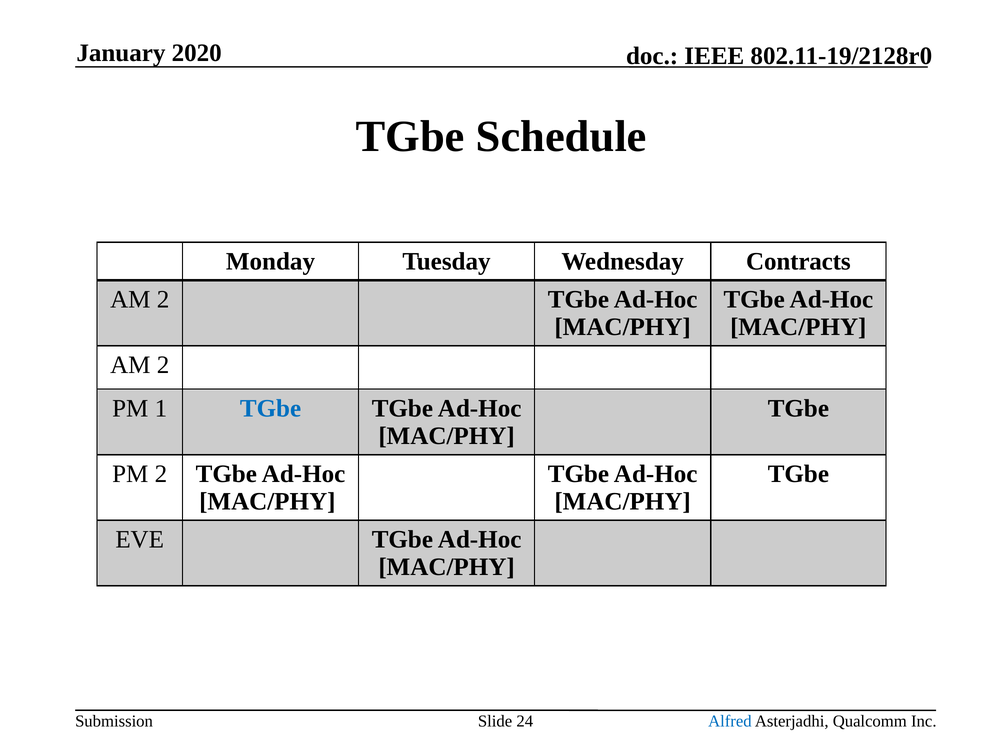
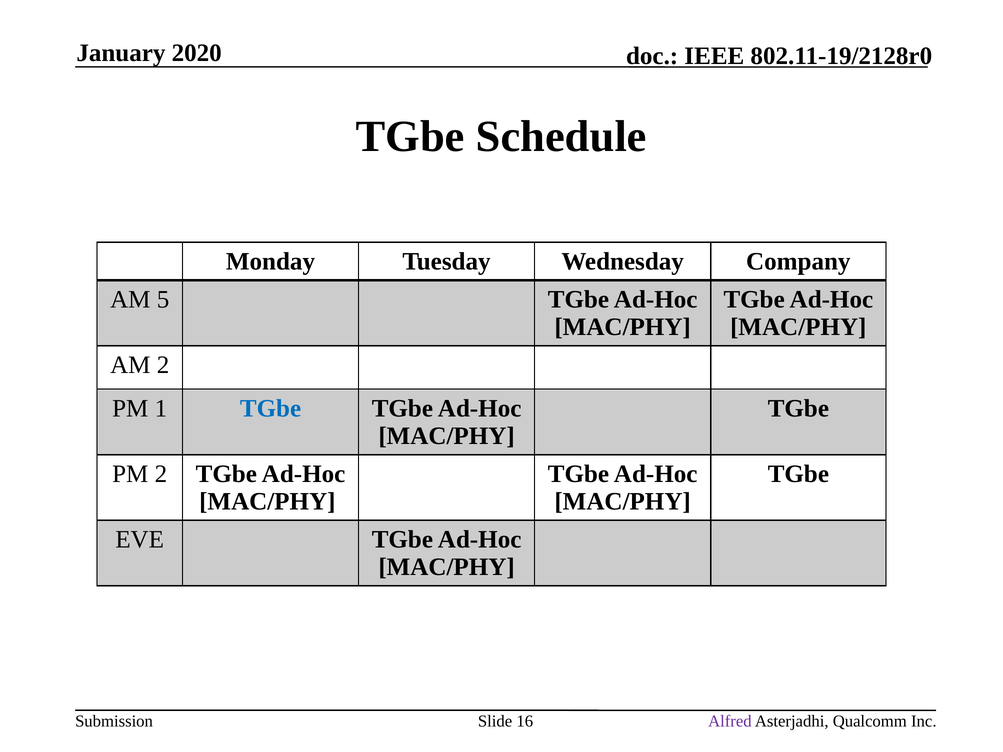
Contracts: Contracts -> Company
2 at (163, 299): 2 -> 5
24: 24 -> 16
Alfred colour: blue -> purple
